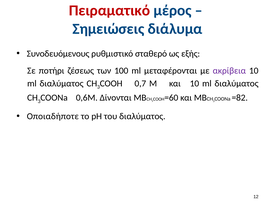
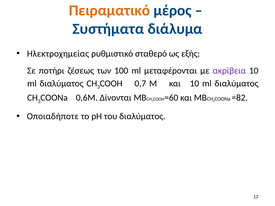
Πειραματικό colour: red -> orange
Σημειώσεις: Σημειώσεις -> Συστήματα
Συνοδευόμενους: Συνοδευόμενους -> Ηλεκτροχημείας
